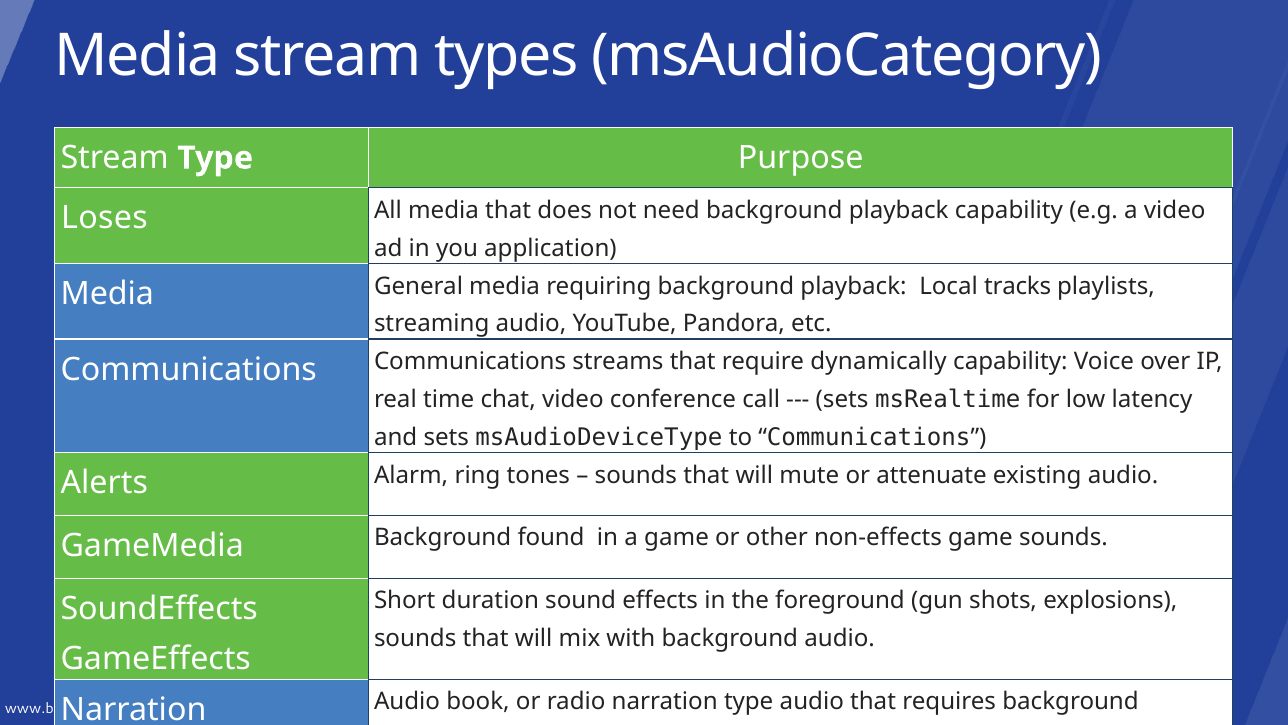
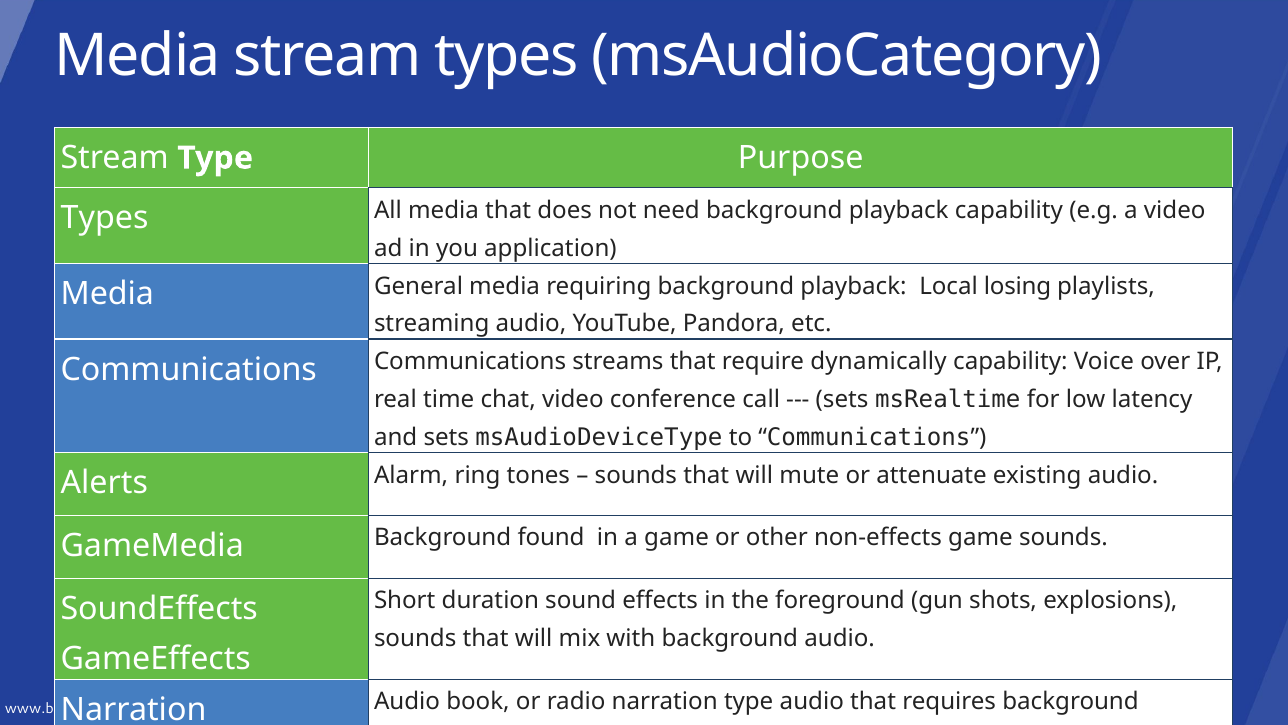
Loses at (104, 218): Loses -> Types
tracks: tracks -> losing
